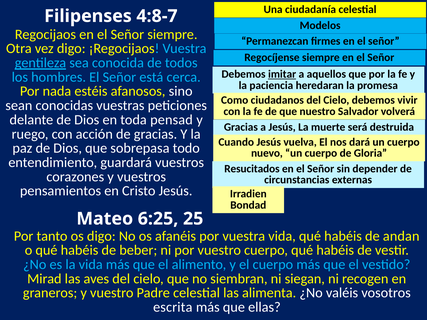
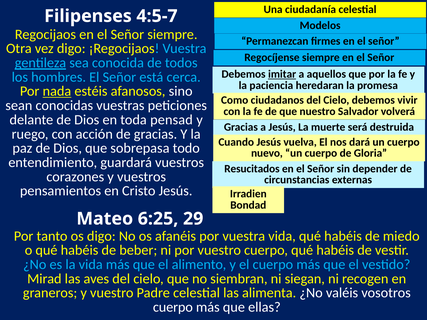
4:8-7: 4:8-7 -> 4:5-7
nada underline: none -> present
25: 25 -> 29
andan: andan -> miedo
escrita at (173, 307): escrita -> cuerpo
